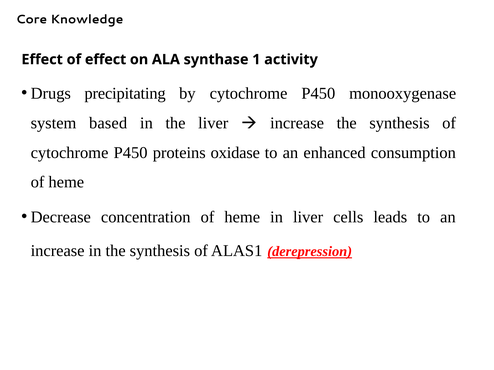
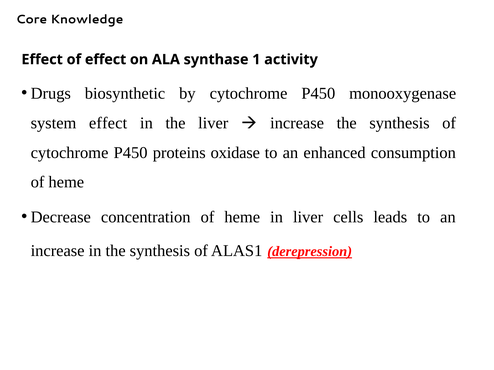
precipitating: precipitating -> biosynthetic
system based: based -> effect
